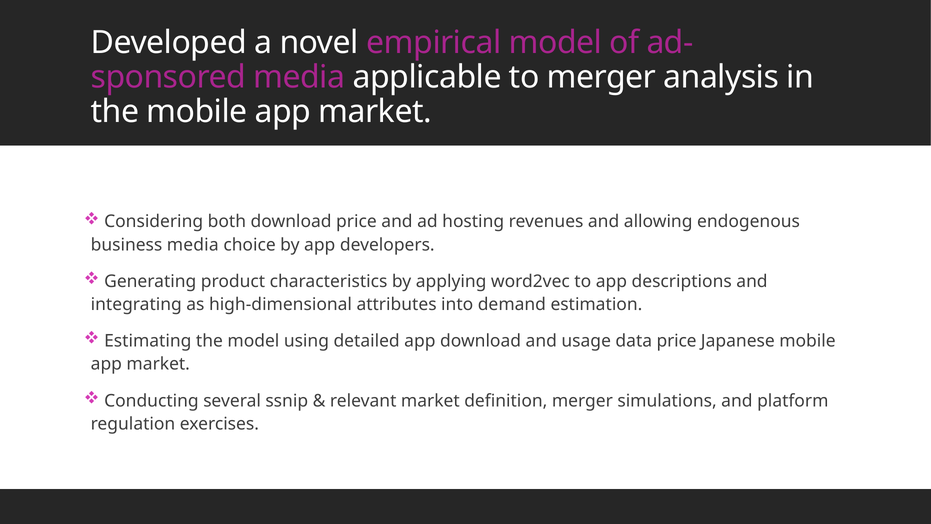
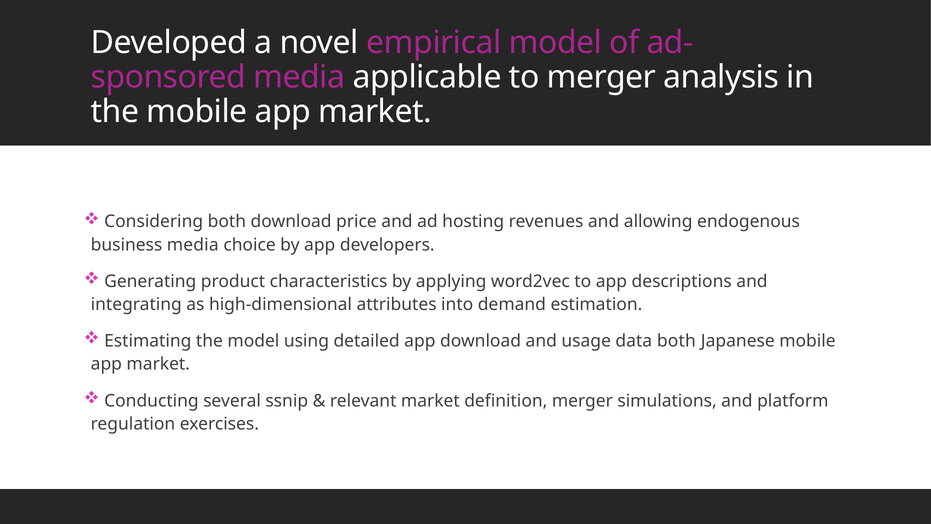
data price: price -> both
